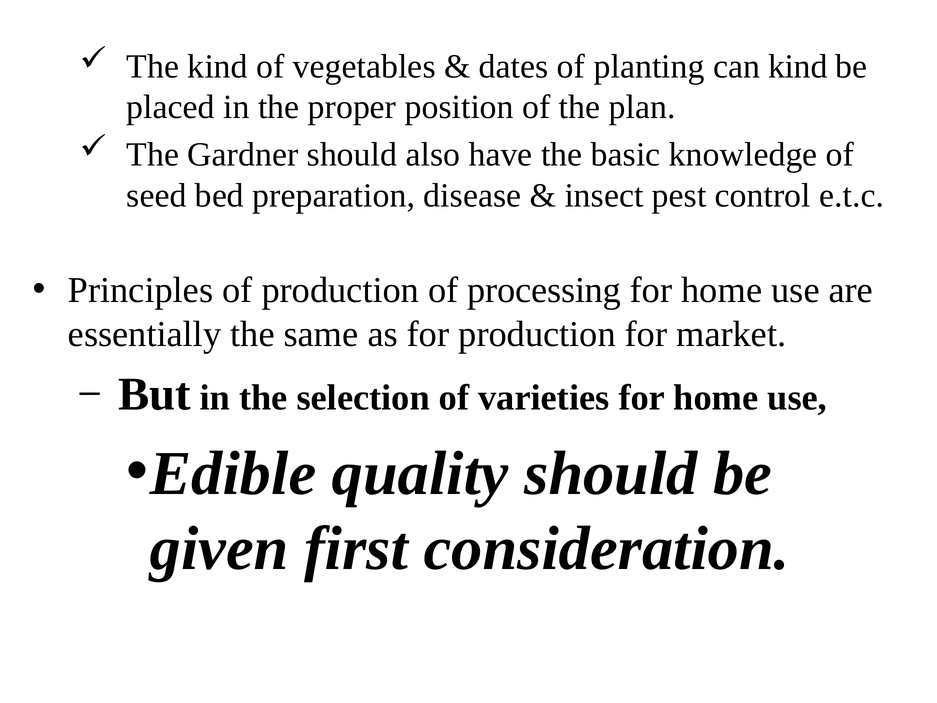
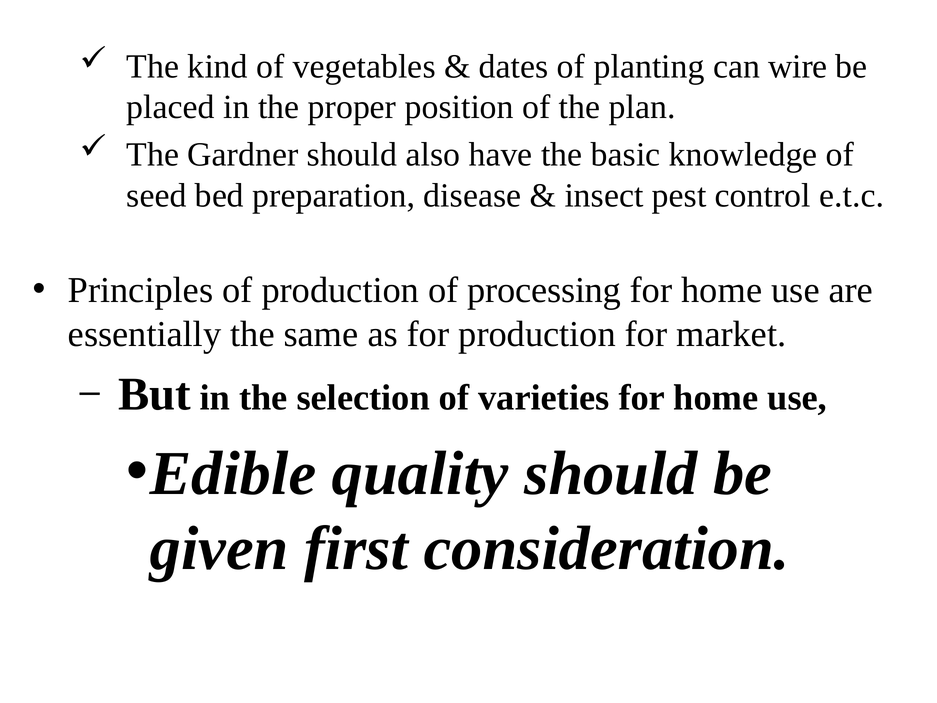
can kind: kind -> wire
